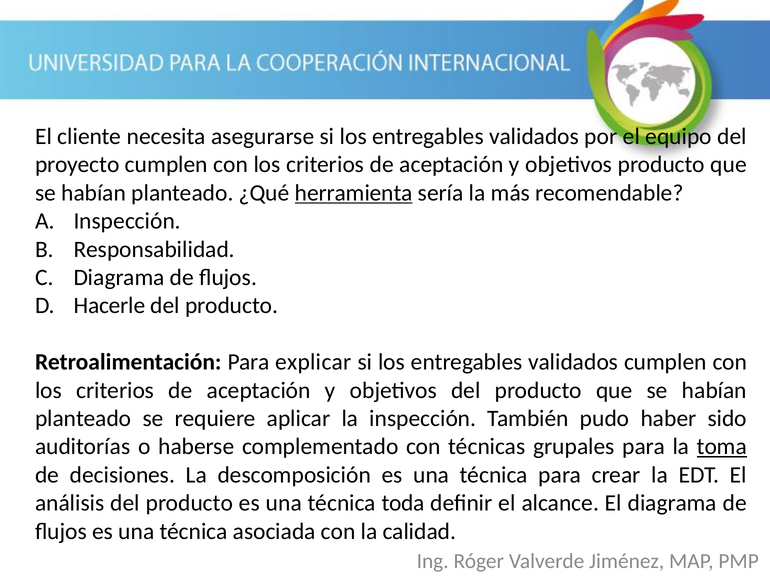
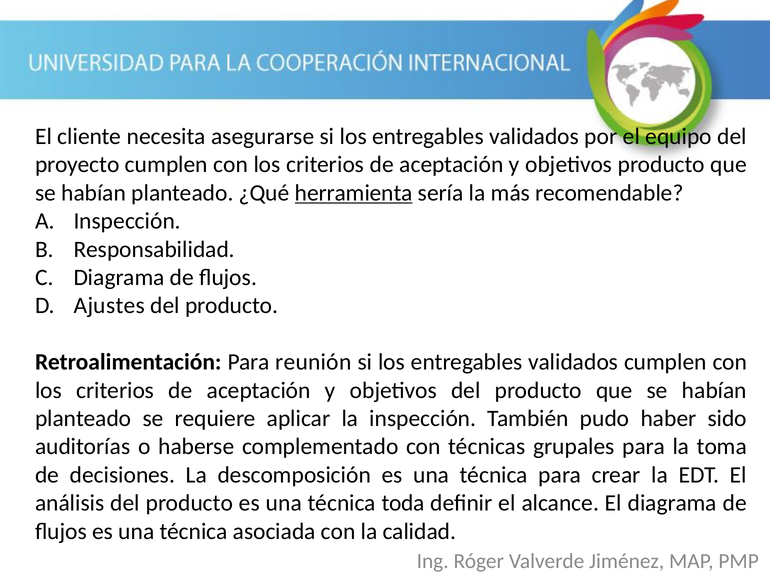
Hacerle: Hacerle -> Ajustes
explicar: explicar -> reunión
toma underline: present -> none
